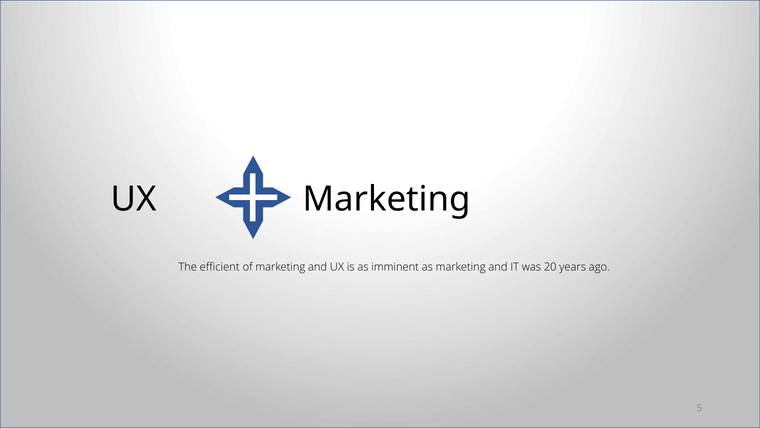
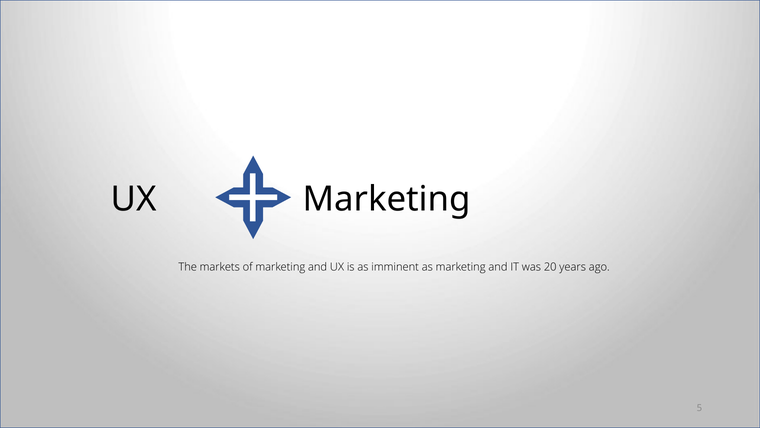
efficient: efficient -> markets
